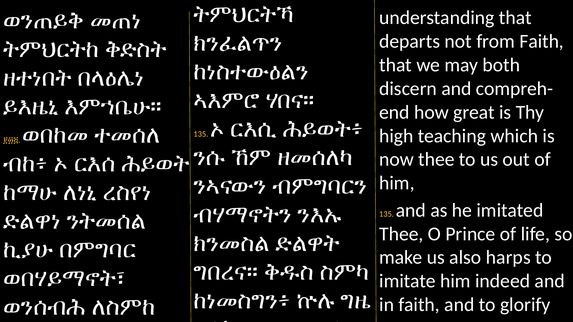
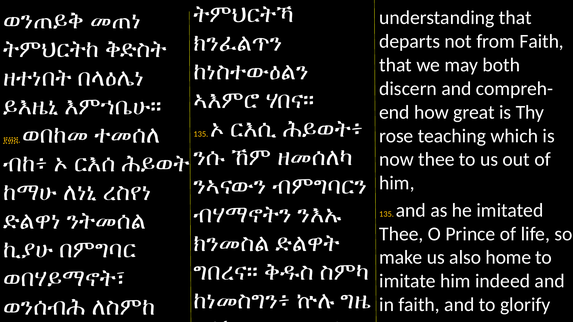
high: high -> rose
harps: harps -> home
